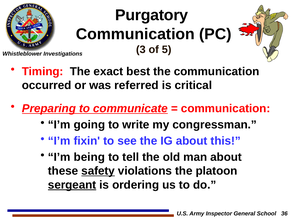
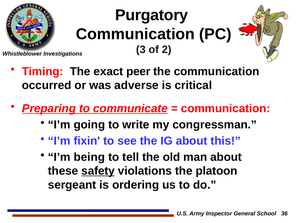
5: 5 -> 2
best: best -> peer
referred: referred -> adverse
sergeant underline: present -> none
